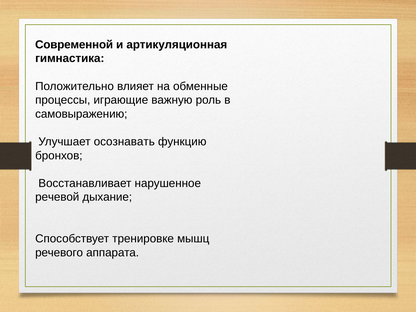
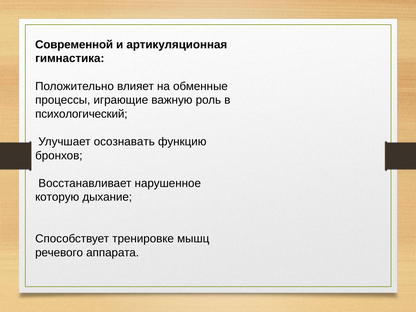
самовыражению: самовыражению -> психологический
речевой: речевой -> которую
